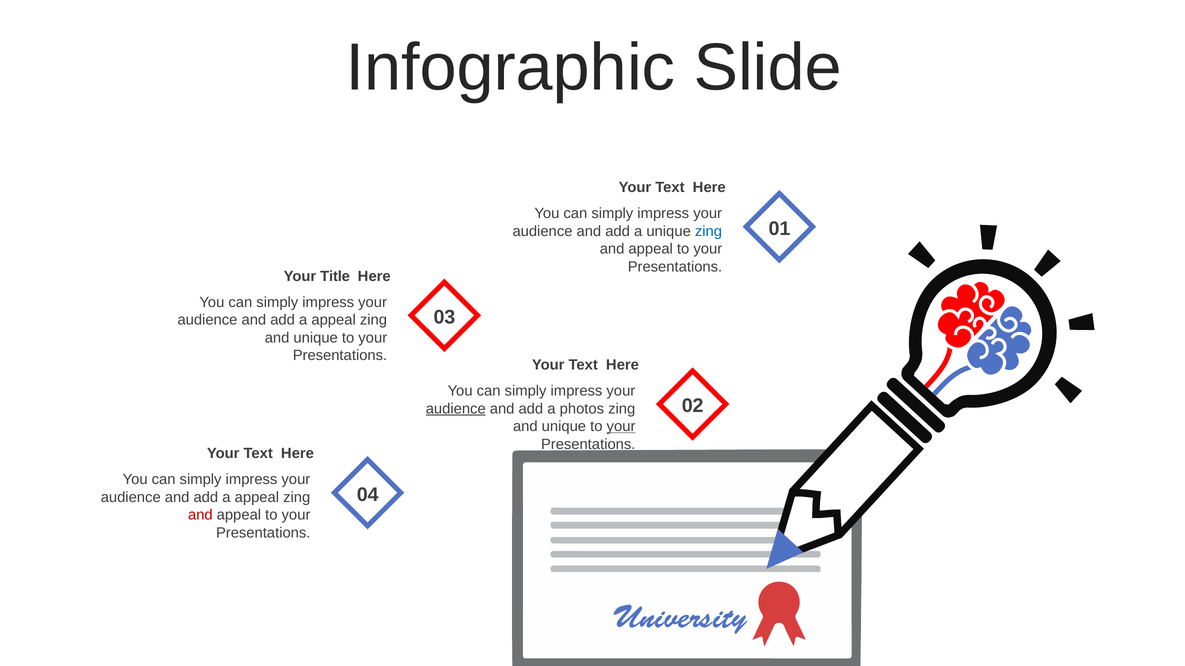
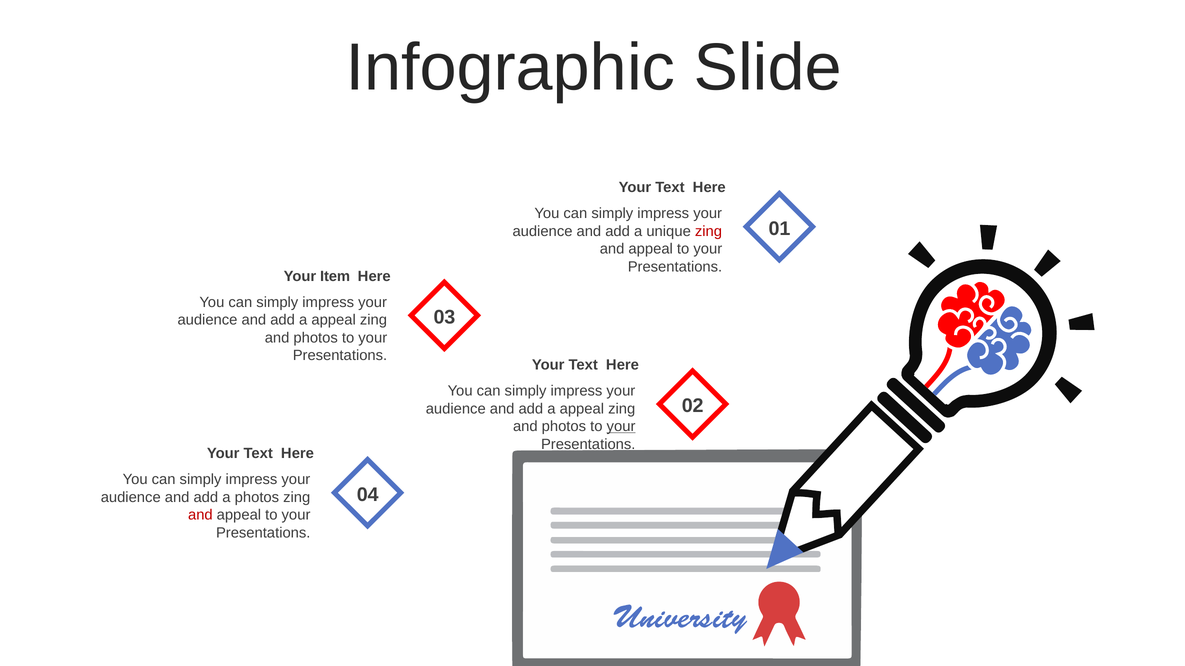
zing at (709, 232) colour: blue -> red
Title: Title -> Item
unique at (316, 338): unique -> photos
audience at (456, 409) underline: present -> none
photos at (582, 409): photos -> appeal
unique at (564, 427): unique -> photos
appeal at (257, 498): appeal -> photos
